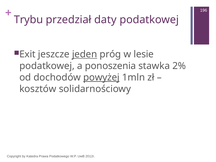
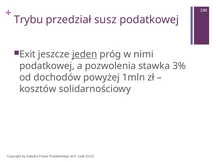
daty: daty -> susz
lesie: lesie -> nimi
ponoszenia: ponoszenia -> pozwolenia
2%: 2% -> 3%
powyżej underline: present -> none
